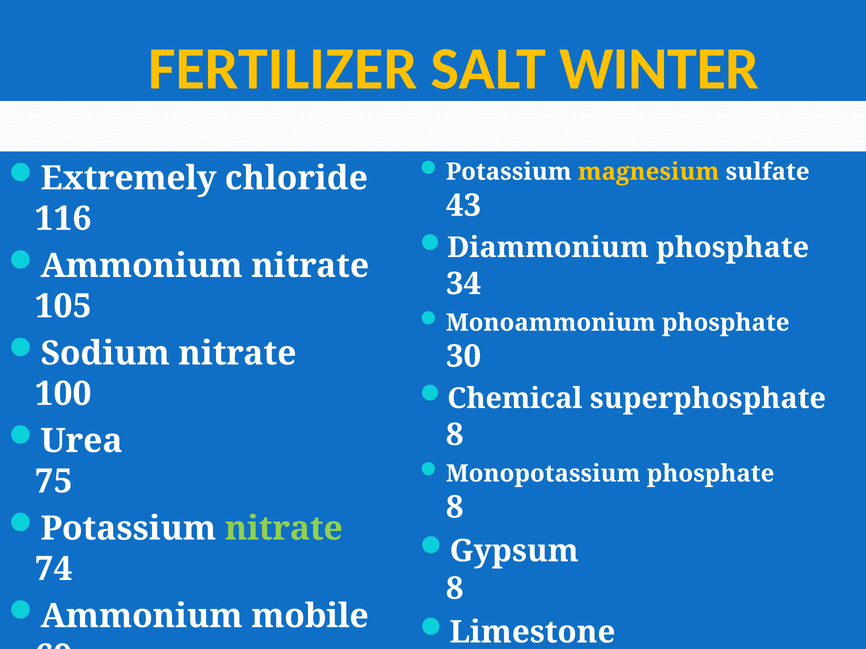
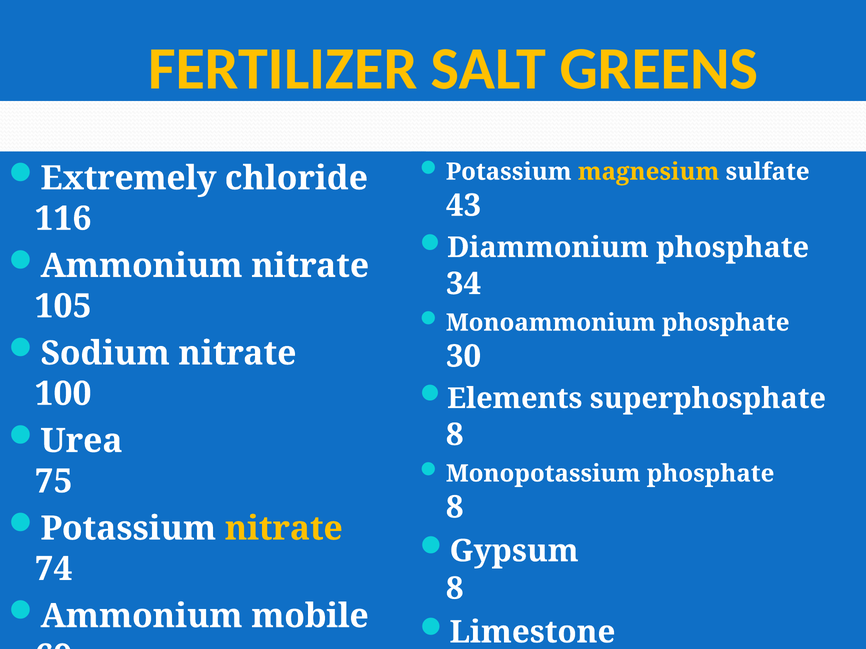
WINTER: WINTER -> GREENS
Chemical: Chemical -> Elements
nitrate at (284, 529) colour: light green -> yellow
